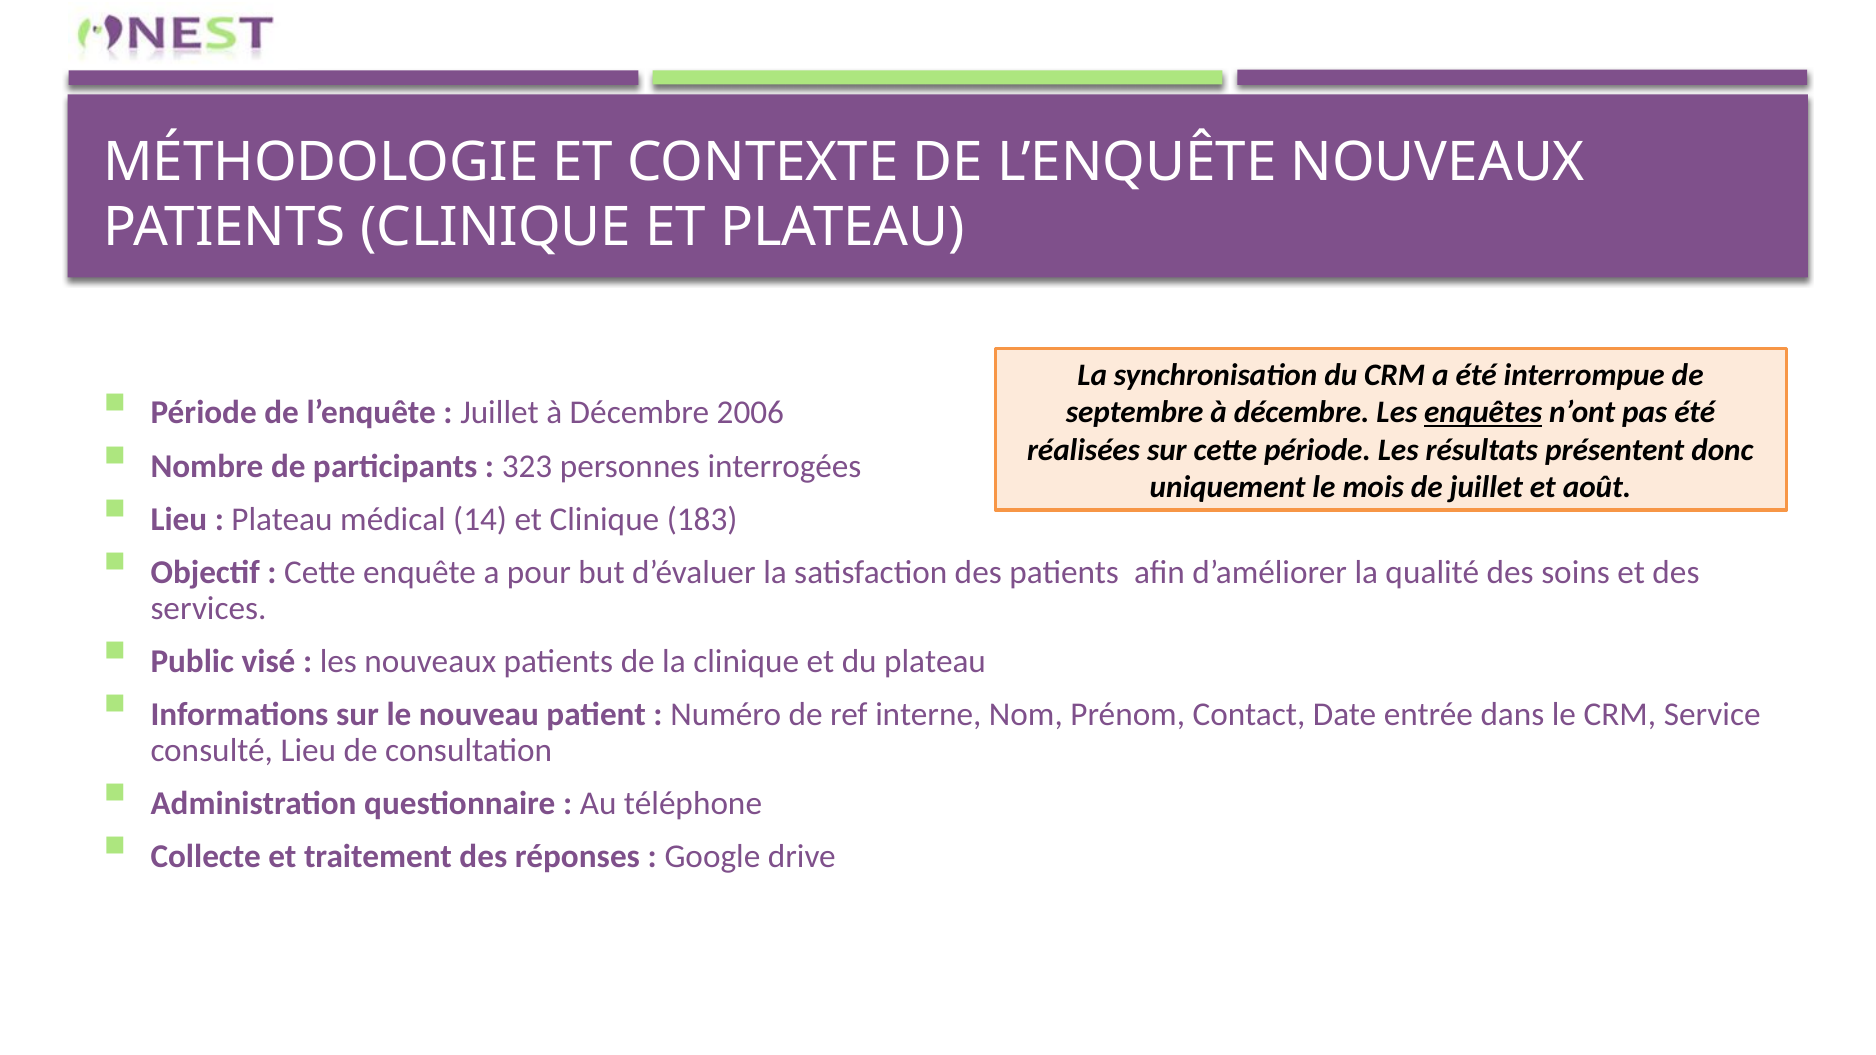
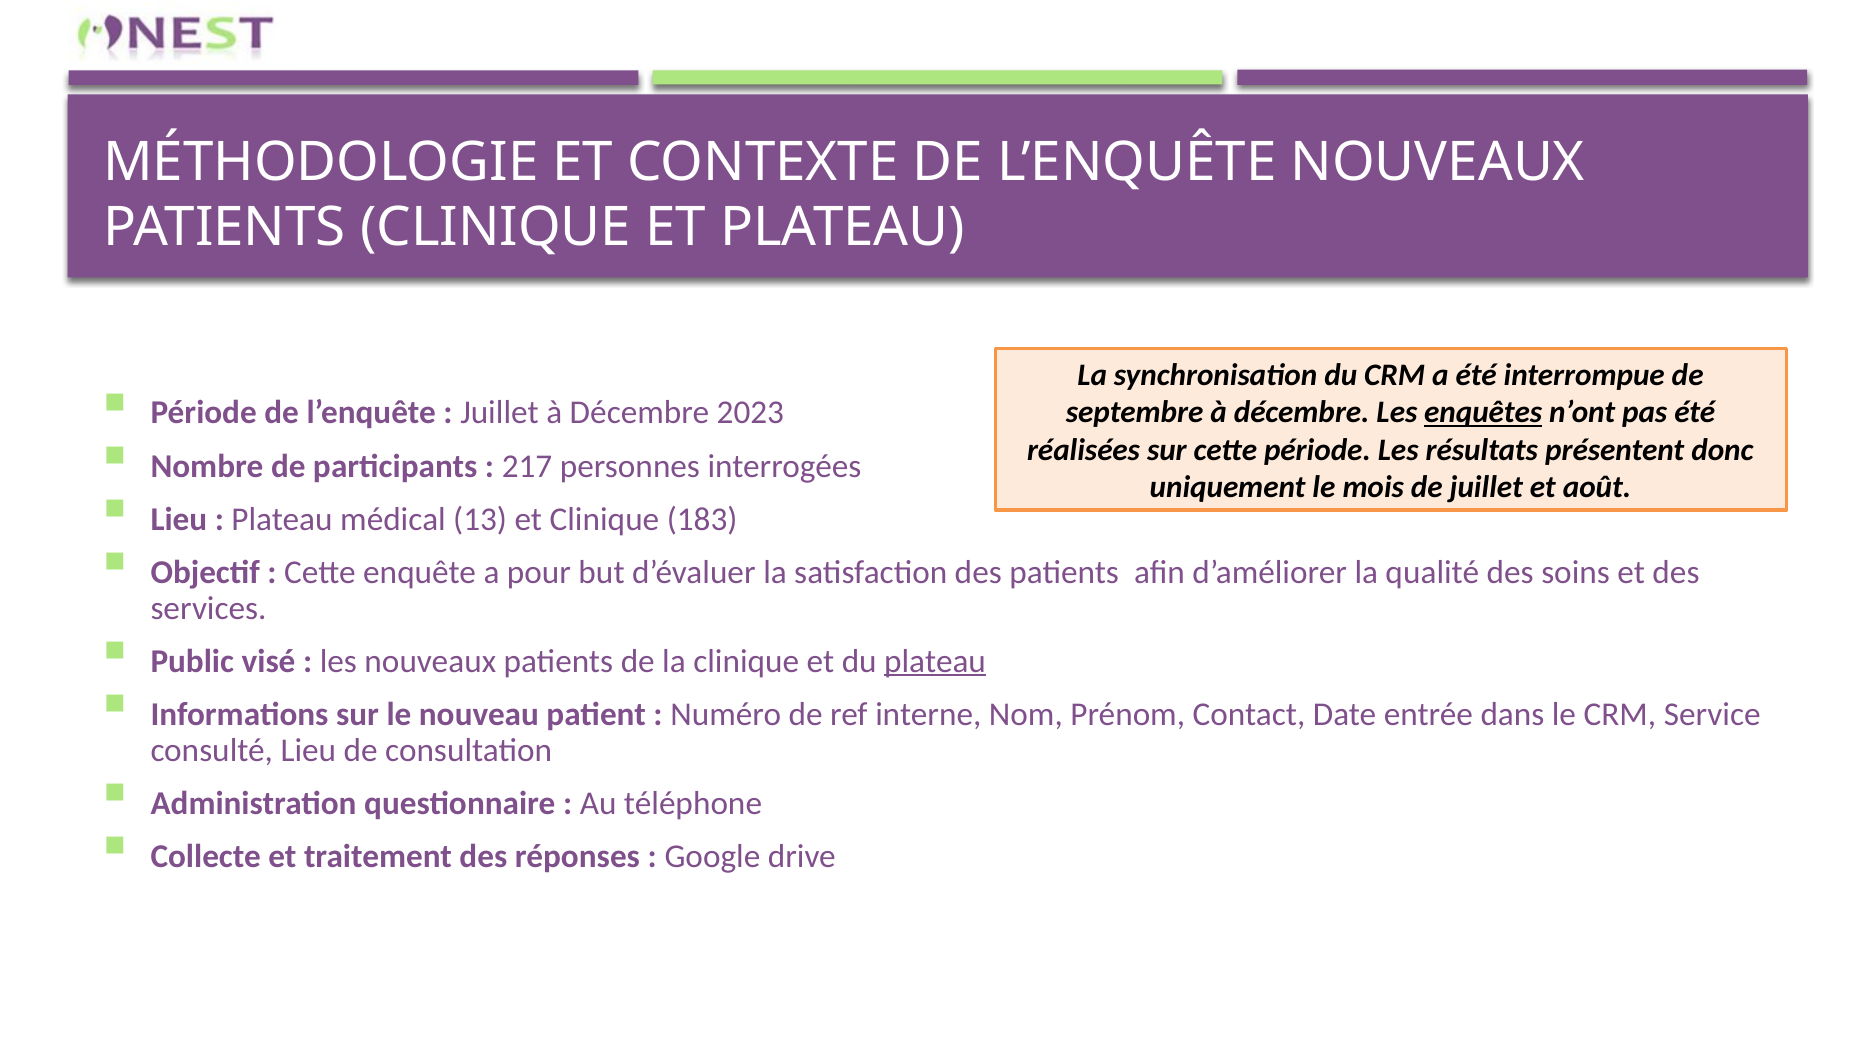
2006: 2006 -> 2023
323: 323 -> 217
14: 14 -> 13
plateau at (935, 661) underline: none -> present
